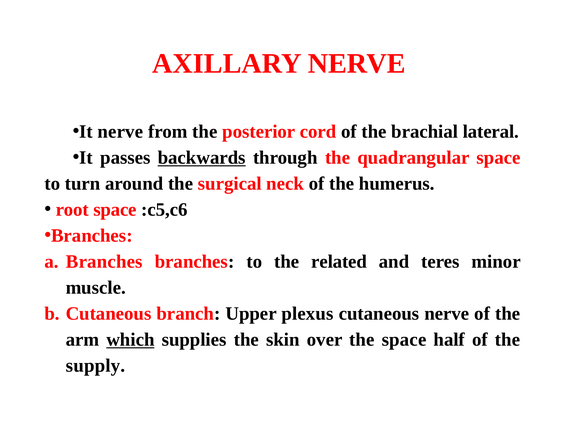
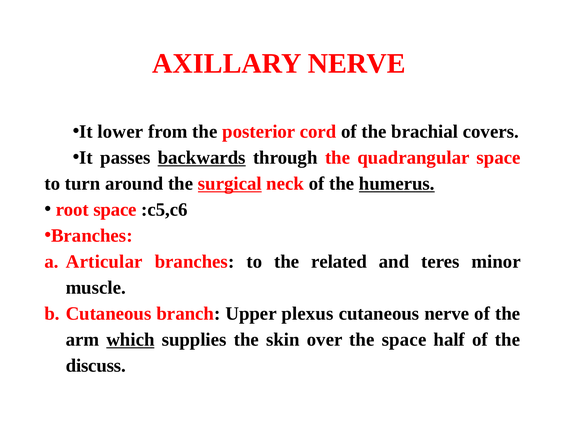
It nerve: nerve -> lower
lateral: lateral -> covers
surgical underline: none -> present
humerus underline: none -> present
Branches at (104, 262): Branches -> Articular
supply: supply -> discuss
